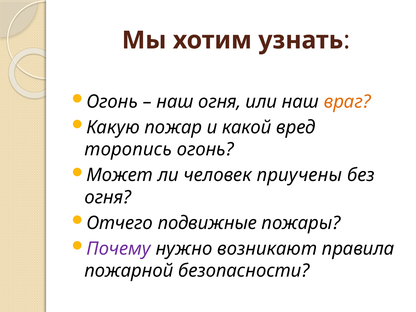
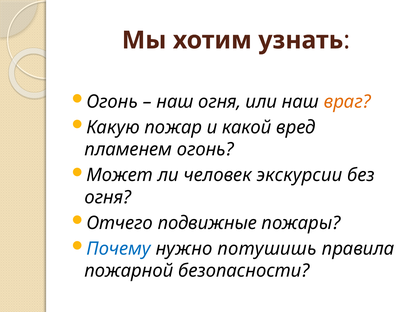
торопись: торопись -> пламенем
приучены: приучены -> экскурсии
Почему colour: purple -> blue
возникают: возникают -> потушишь
